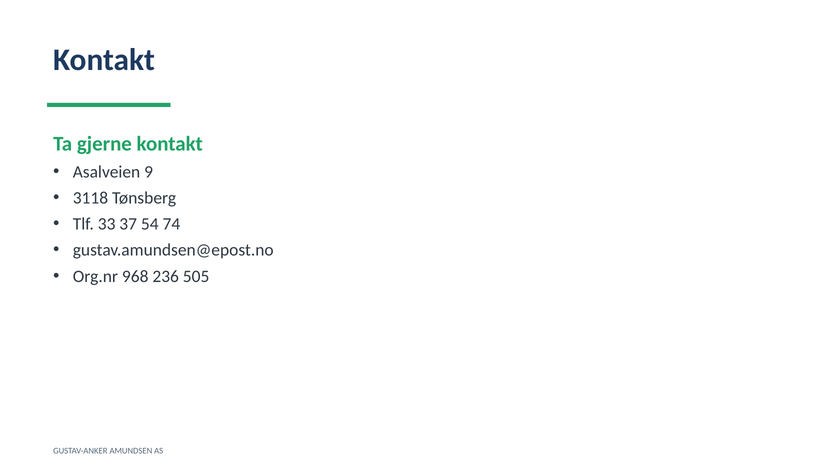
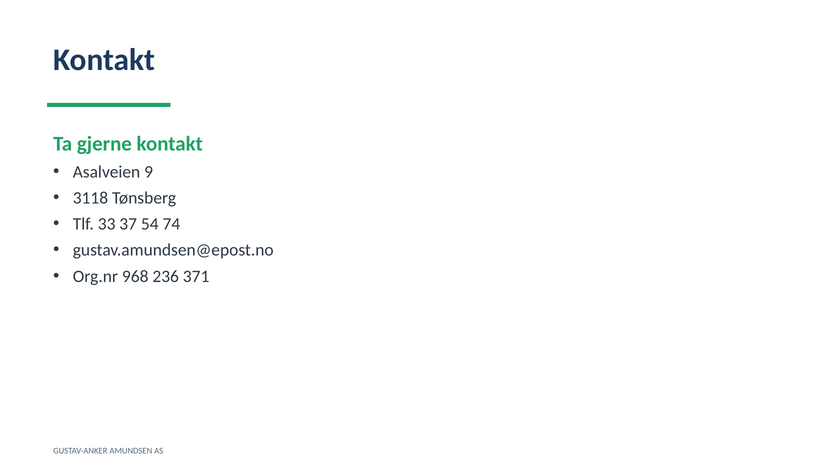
505: 505 -> 371
